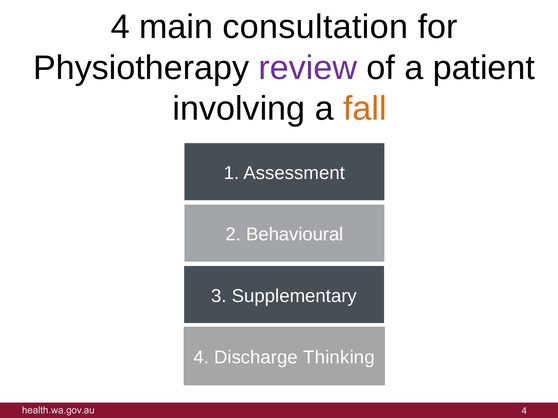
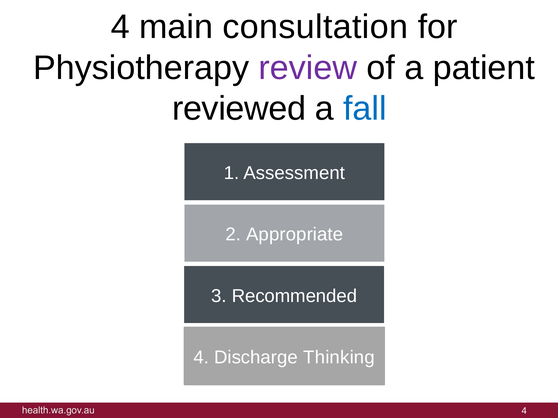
involving: involving -> reviewed
fall colour: orange -> blue
Behavioural: Behavioural -> Appropriate
Supplementary: Supplementary -> Recommended
